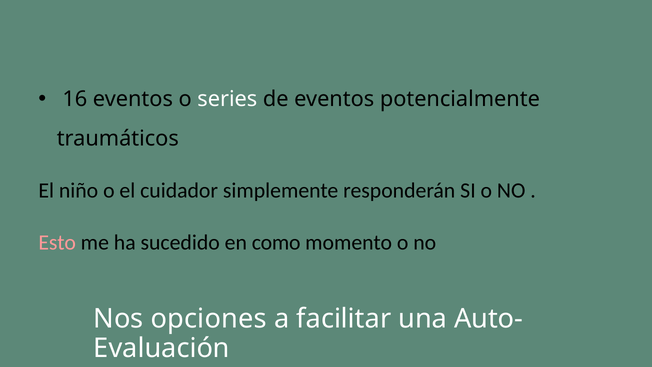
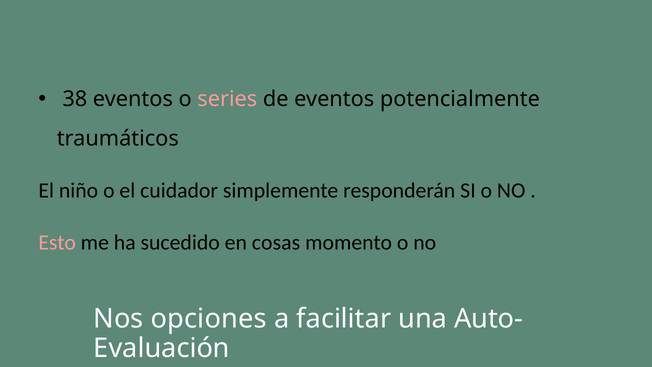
16: 16 -> 38
series colour: white -> pink
como: como -> cosas
